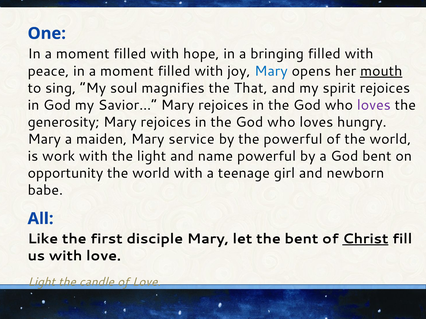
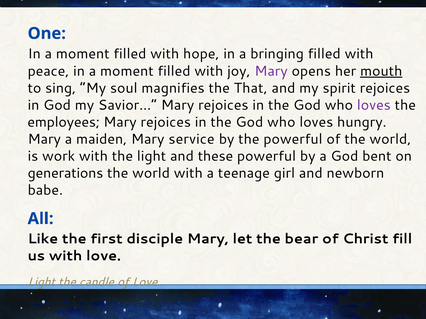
Mary at (271, 71) colour: blue -> purple
generosity: generosity -> employees
name: name -> these
opportunity: opportunity -> generations
the bent: bent -> bear
Christ underline: present -> none
